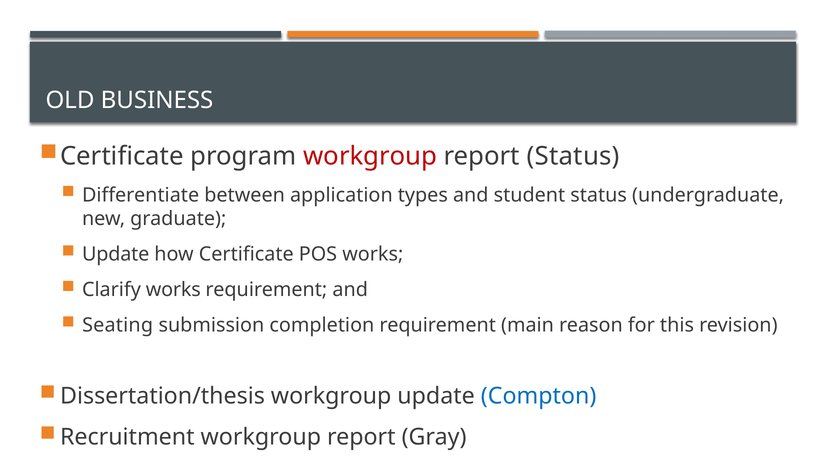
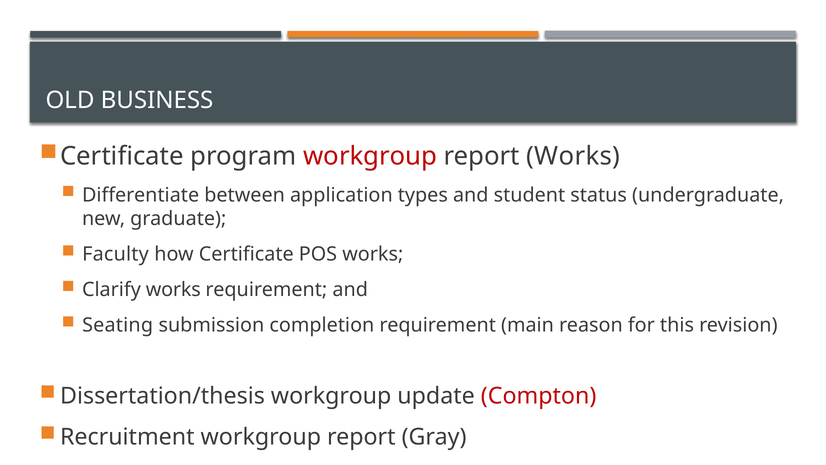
report Status: Status -> Works
Update at (116, 254): Update -> Faculty
Compton colour: blue -> red
